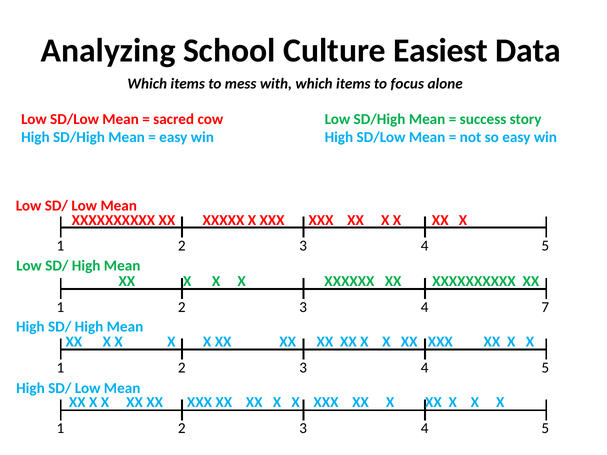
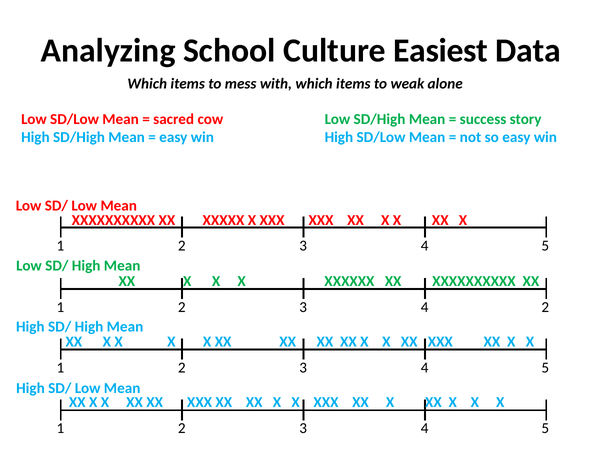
focus: focus -> weak
4 7: 7 -> 2
